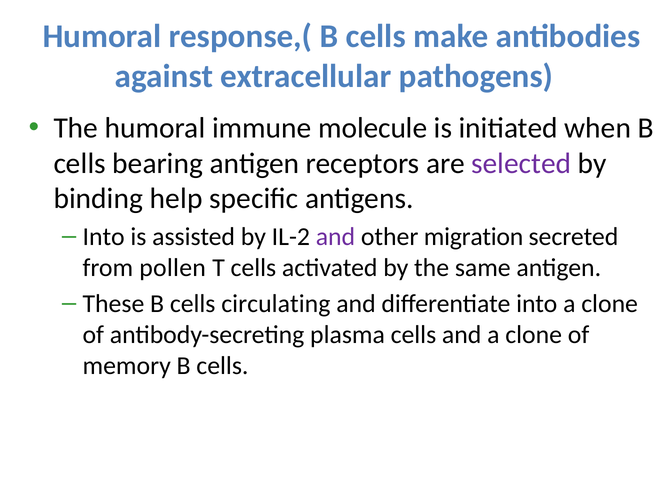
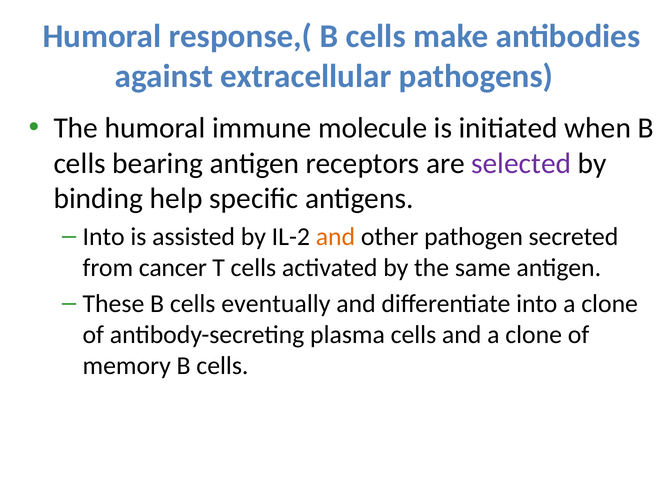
and at (335, 237) colour: purple -> orange
migration: migration -> pathogen
pollen: pollen -> cancer
circulating: circulating -> eventually
